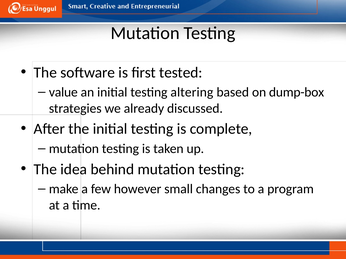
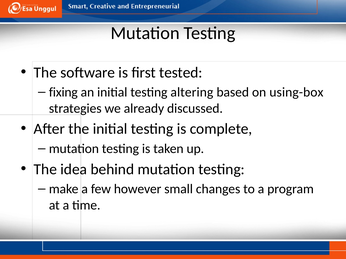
value: value -> fixing
dump-box: dump-box -> using-box
